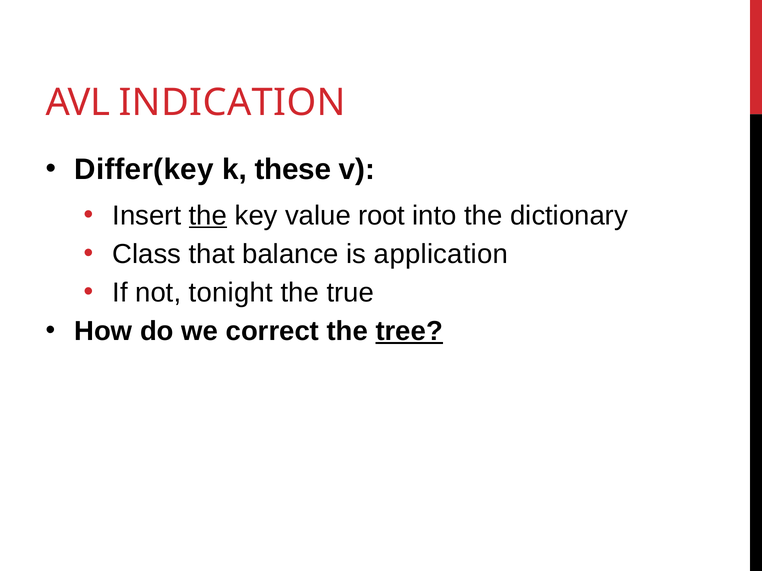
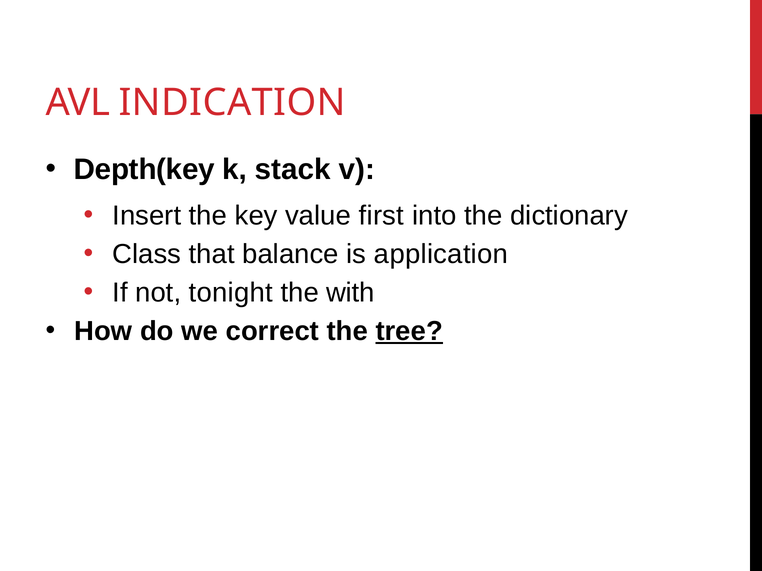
Differ(key: Differ(key -> Depth(key
these: these -> stack
the at (208, 216) underline: present -> none
root: root -> first
true: true -> with
